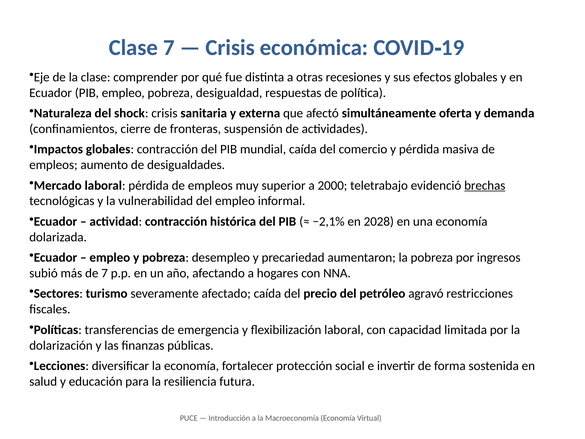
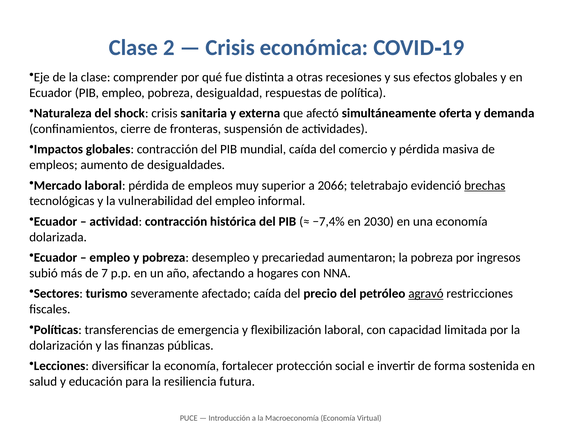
Clase 7: 7 -> 2
2000: 2000 -> 2066
−2,1%: −2,1% -> −7,4%
2028: 2028 -> 2030
agravó underline: none -> present
